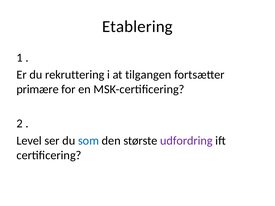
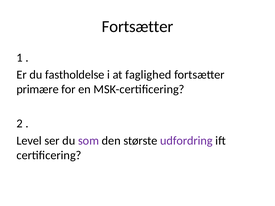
Etablering at (137, 27): Etablering -> Fortsætter
rekruttering: rekruttering -> fastholdelse
tilgangen: tilgangen -> faglighed
som colour: blue -> purple
